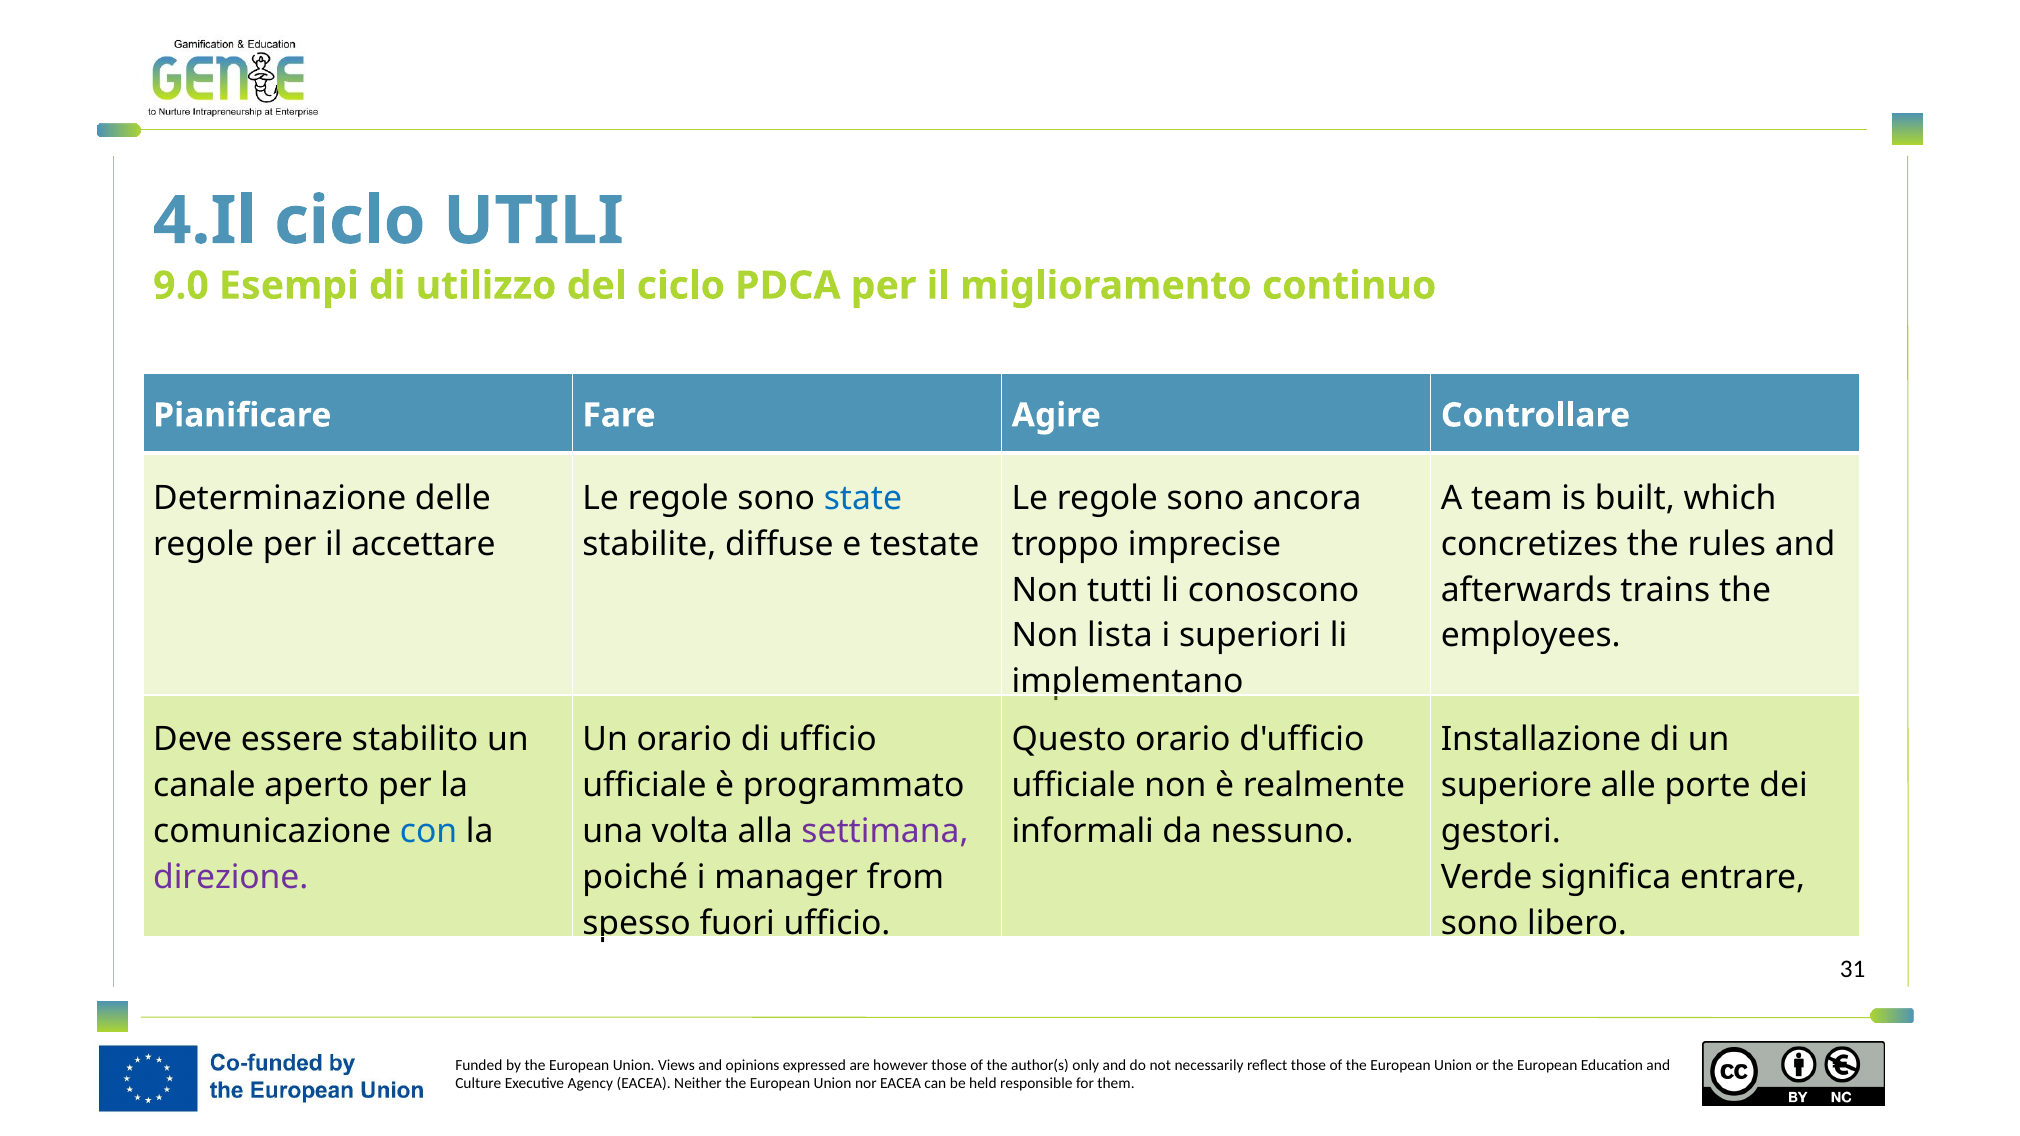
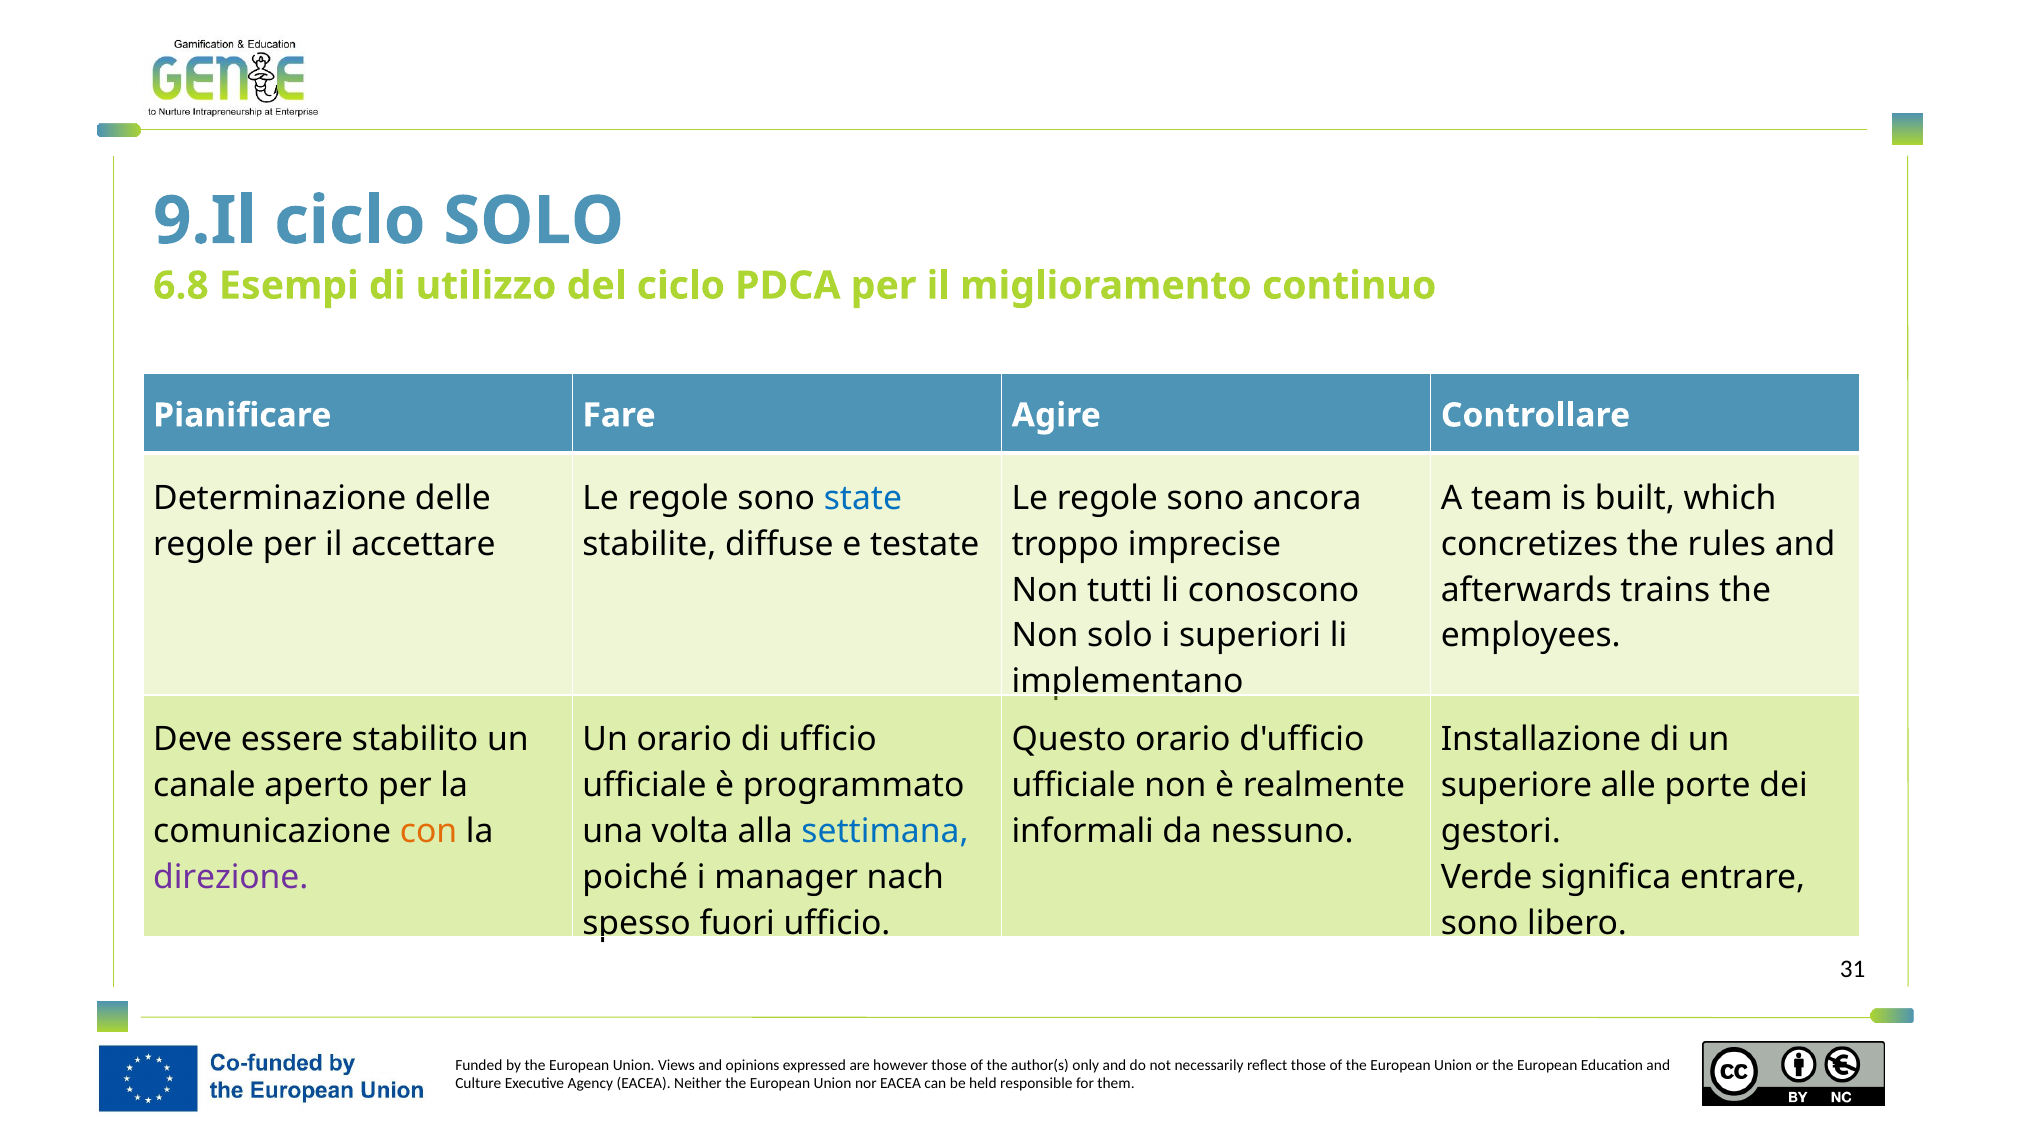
4.Il: 4.Il -> 9.Il
ciclo UTILI: UTILI -> SOLO
9.0: 9.0 -> 6.8
Non lista: lista -> solo
con colour: blue -> orange
settimana colour: purple -> blue
from: from -> nach
